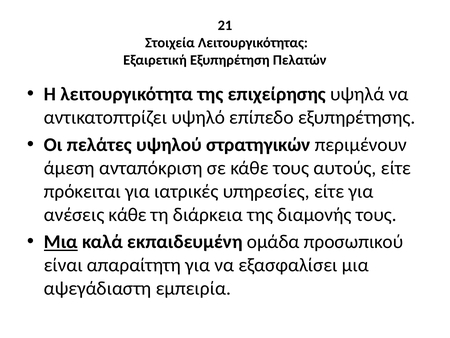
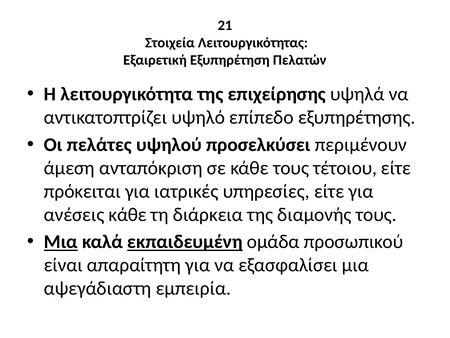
στρατηγικών: στρατηγικών -> προσελκύσει
αυτούς: αυτούς -> τέτοιου
εκπαιδευμένη underline: none -> present
